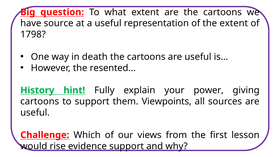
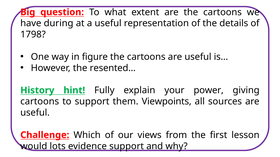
source: source -> during
the extent: extent -> details
death: death -> figure
rise: rise -> lots
